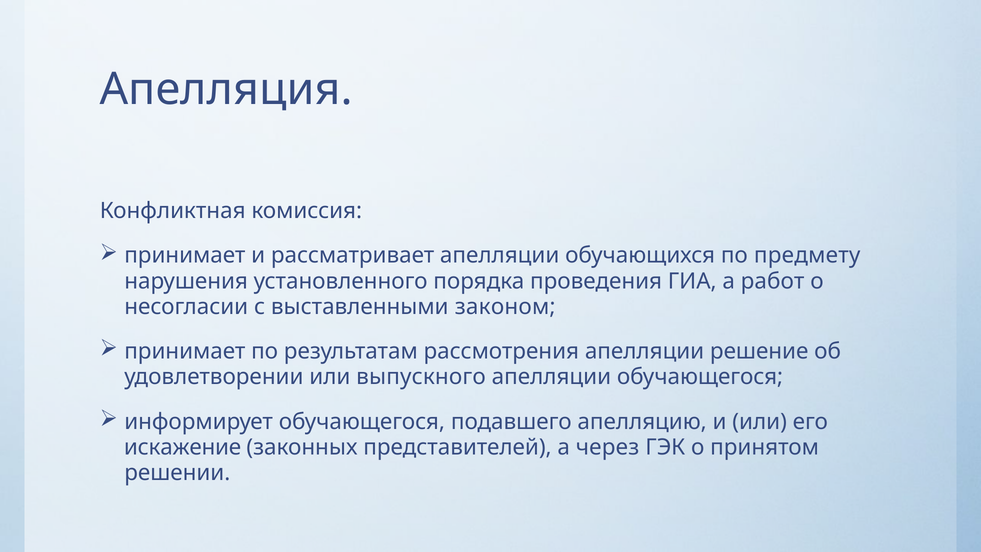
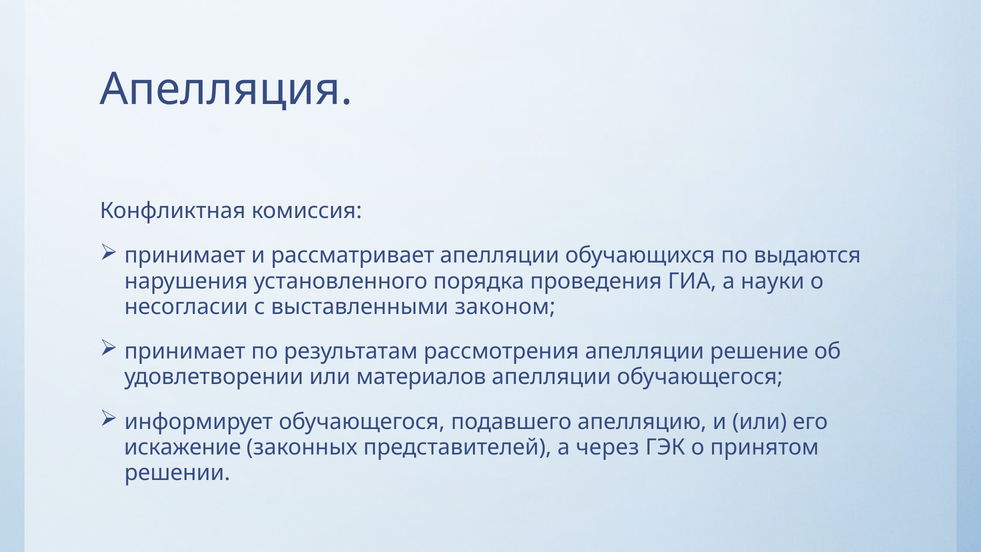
предмету: предмету -> выдаются
работ: работ -> науки
выпускного: выпускного -> материалов
